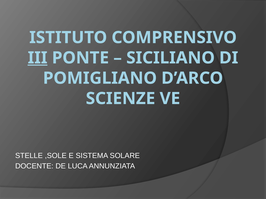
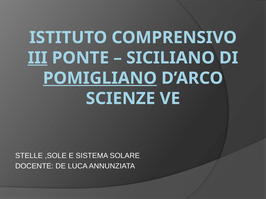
POMIGLIANO underline: none -> present
